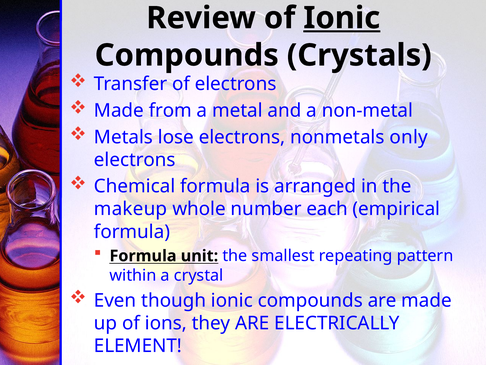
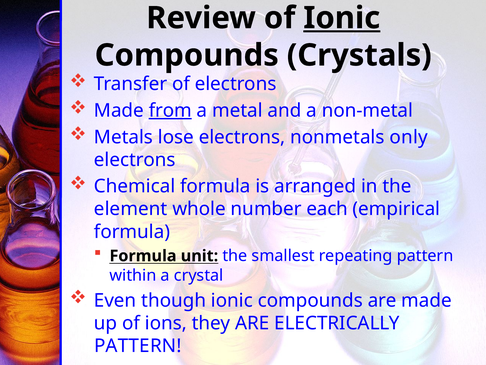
from underline: none -> present
makeup: makeup -> element
ELEMENT at (138, 345): ELEMENT -> PATTERN
